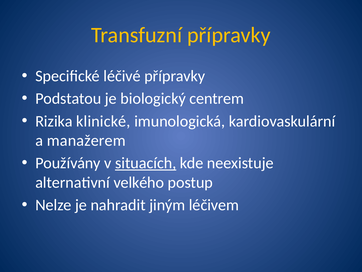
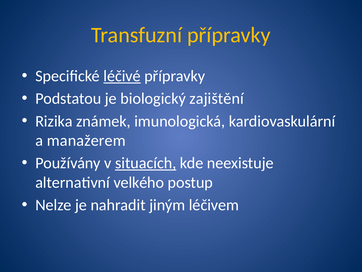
léčivé underline: none -> present
centrem: centrem -> zajištění
klinické: klinické -> známek
